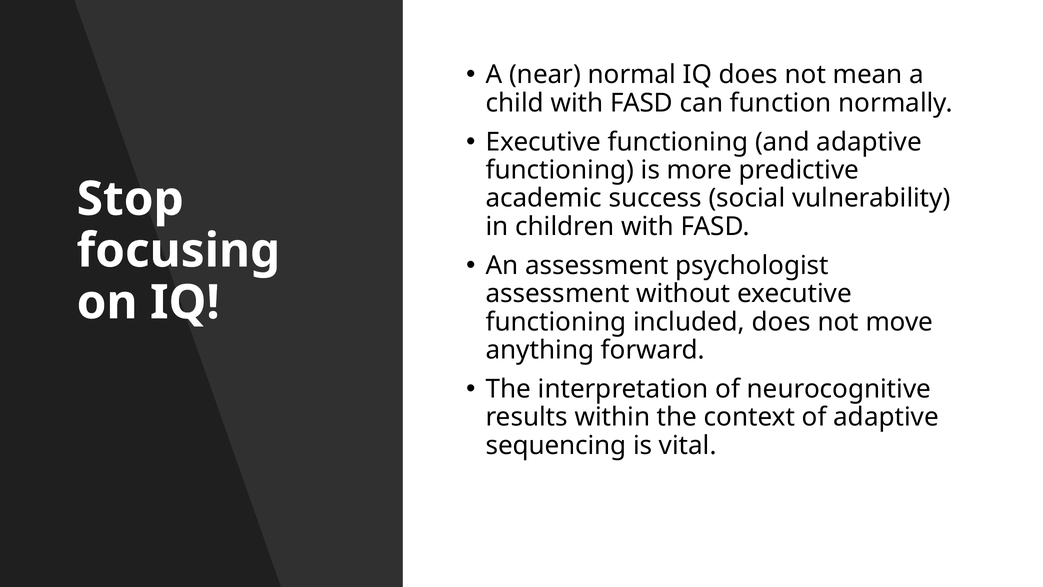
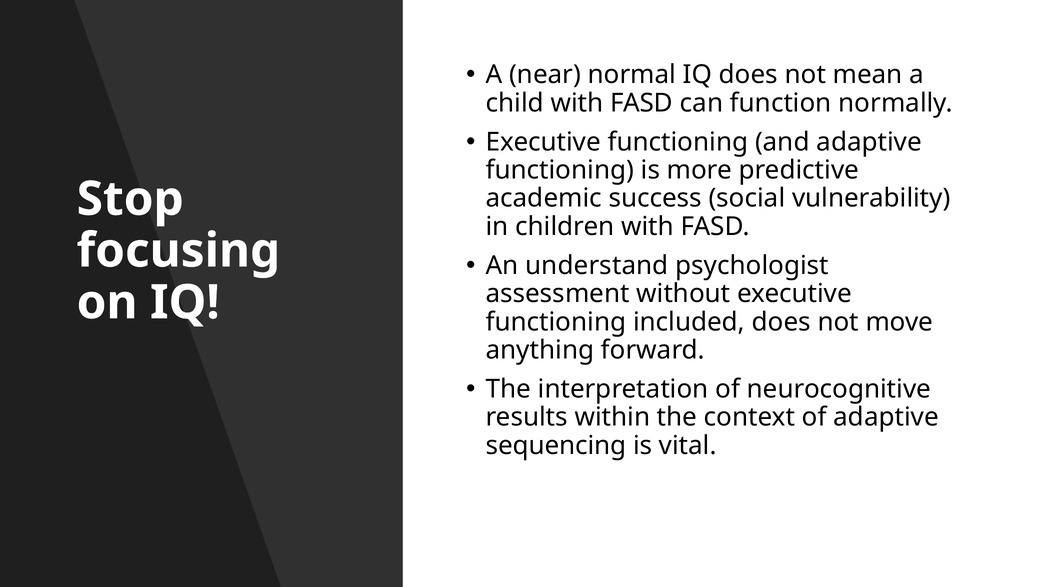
An assessment: assessment -> understand
